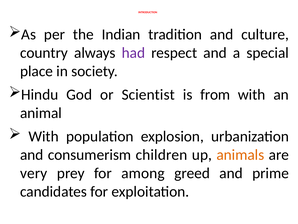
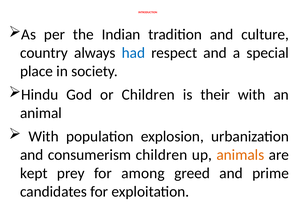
had colour: purple -> blue
or Scientist: Scientist -> Children
from: from -> their
very: very -> kept
